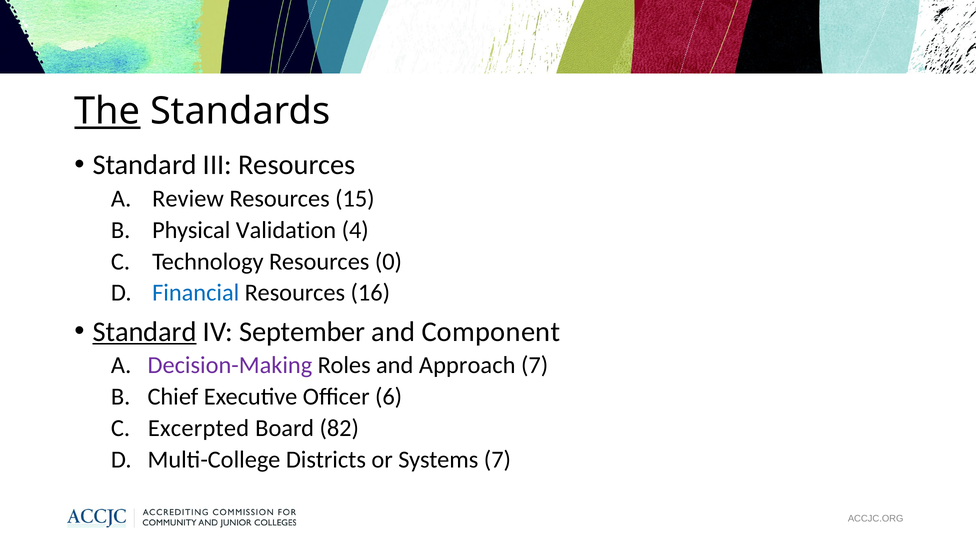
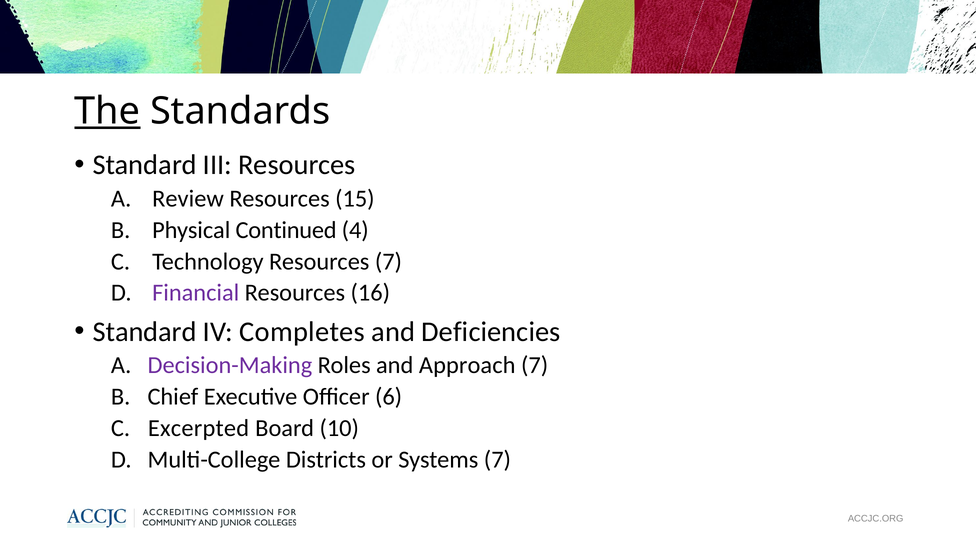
Validation: Validation -> Continued
Resources 0: 0 -> 7
Financial colour: blue -> purple
Standard at (145, 332) underline: present -> none
September: September -> Completes
Component: Component -> Deficiencies
82: 82 -> 10
